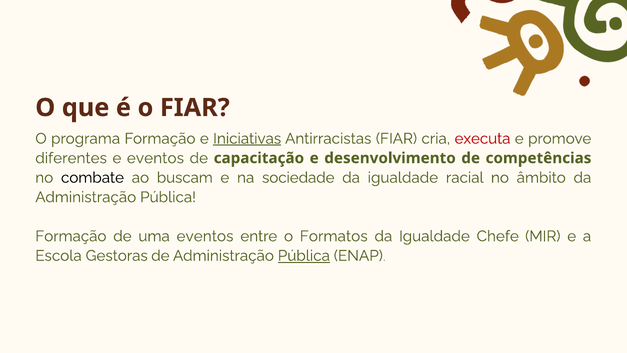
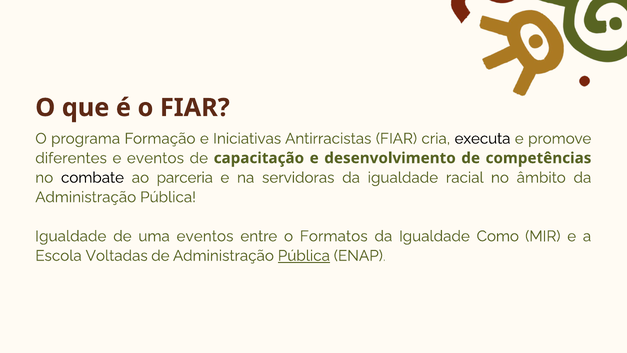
Iniciativas underline: present -> none
executa colour: red -> black
buscam: buscam -> parceria
sociedade: sociedade -> servidoras
Formação at (71, 236): Formação -> Igualdade
Chefe: Chefe -> Como
Gestoras: Gestoras -> Voltadas
